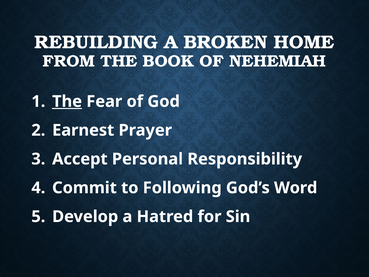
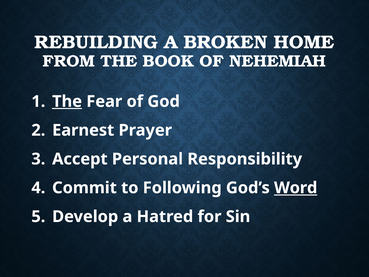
Word underline: none -> present
